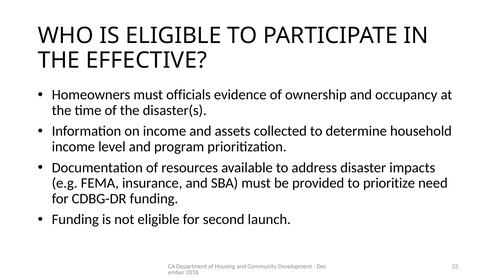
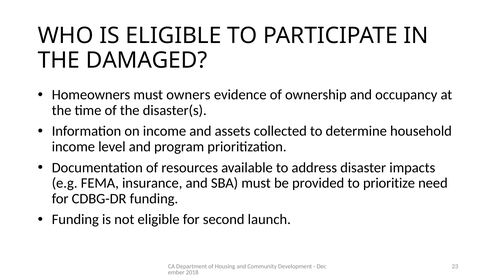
EFFECTIVE: EFFECTIVE -> DAMAGED
officials: officials -> owners
